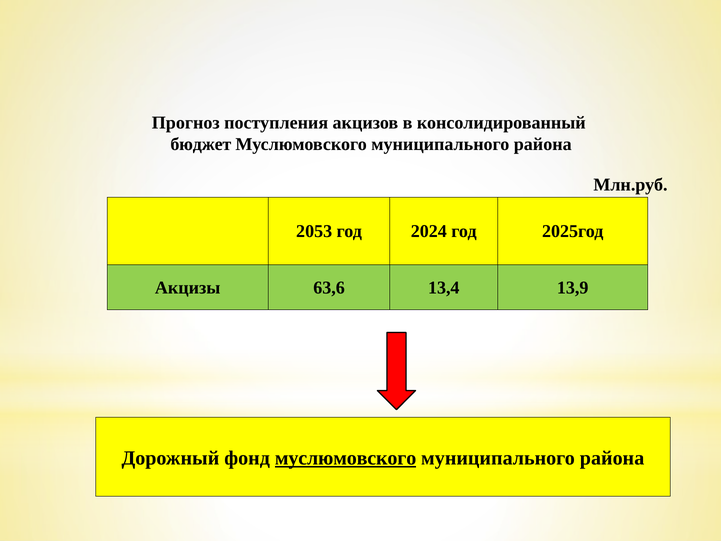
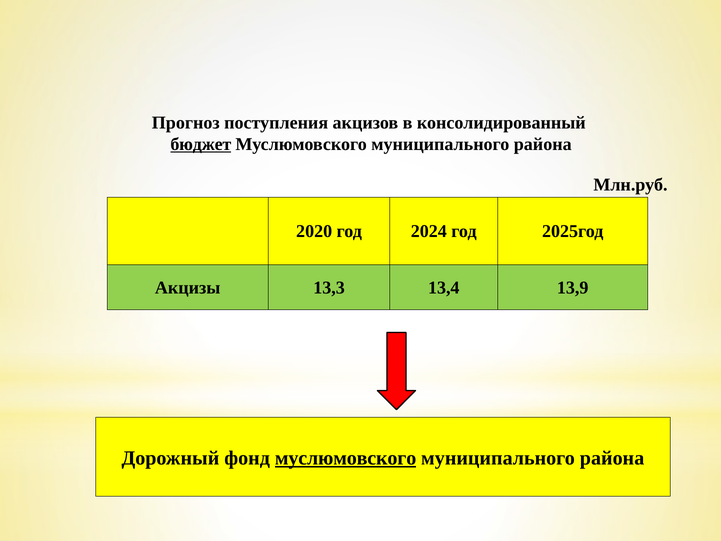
бюджет underline: none -> present
2053: 2053 -> 2020
63,6: 63,6 -> 13,3
